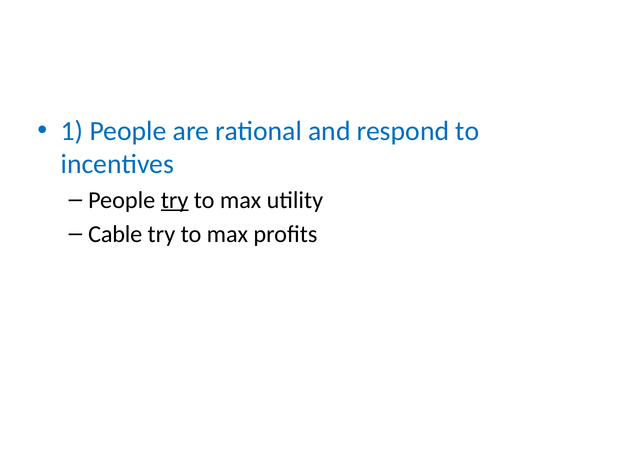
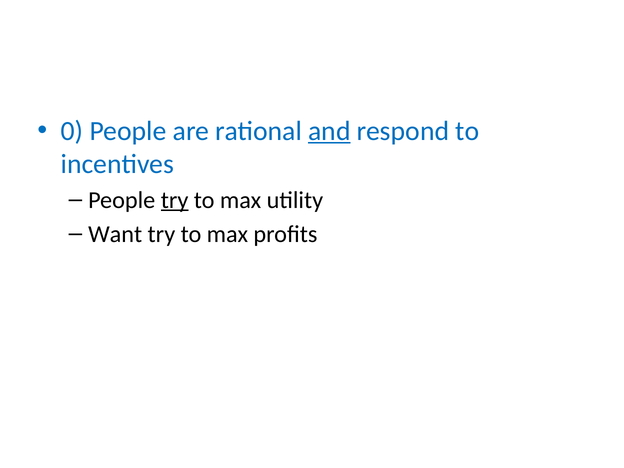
1: 1 -> 0
and underline: none -> present
Cable: Cable -> Want
